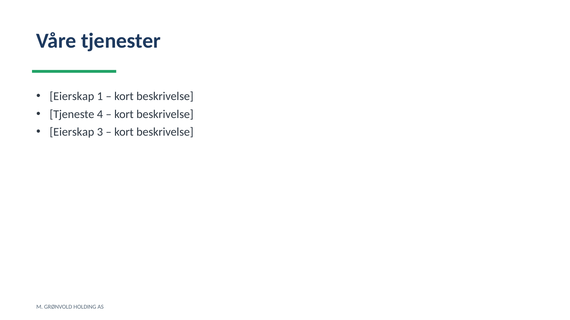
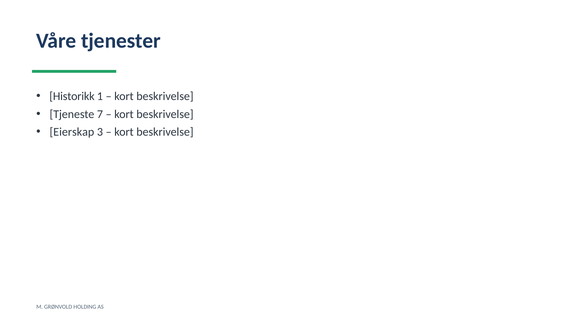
Eierskap at (72, 97): Eierskap -> Historikk
4: 4 -> 7
